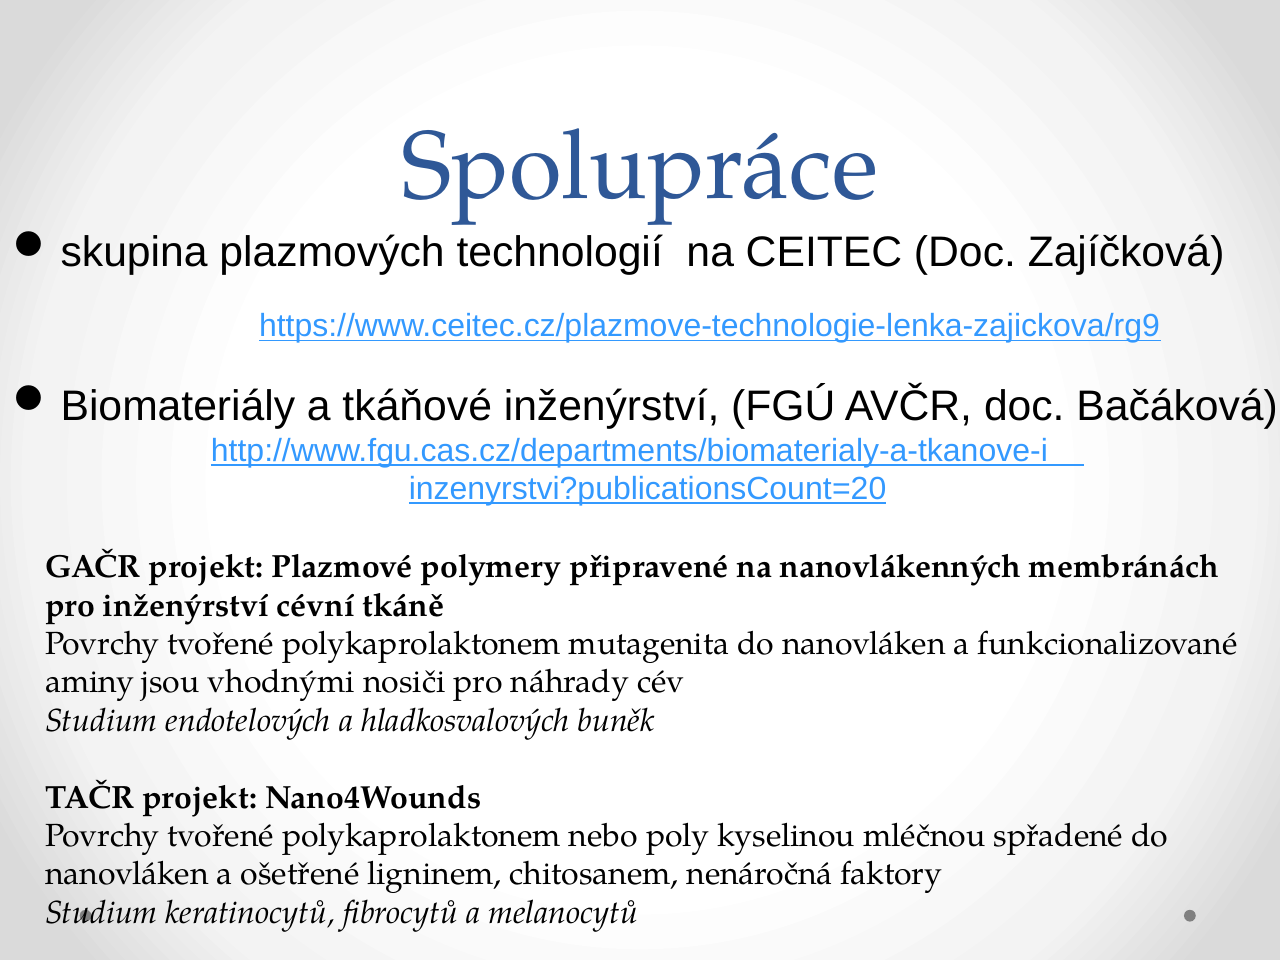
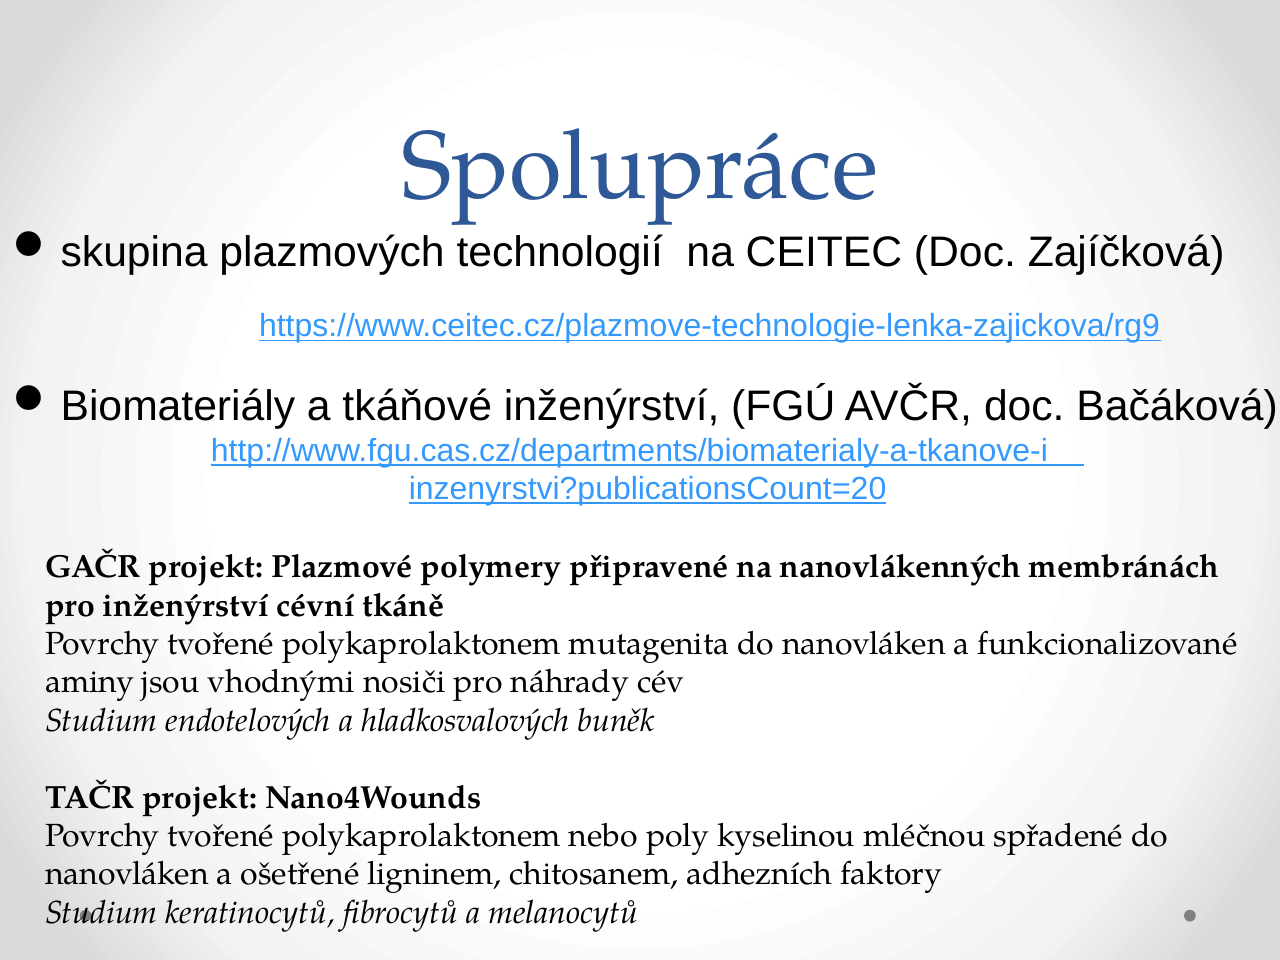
nenáročná: nenáročná -> adhezních
